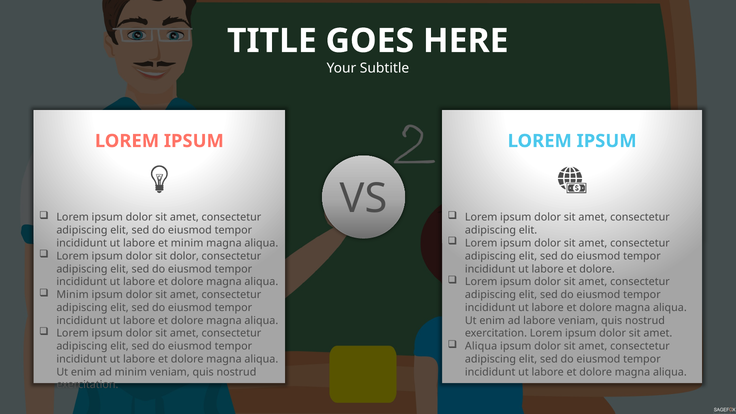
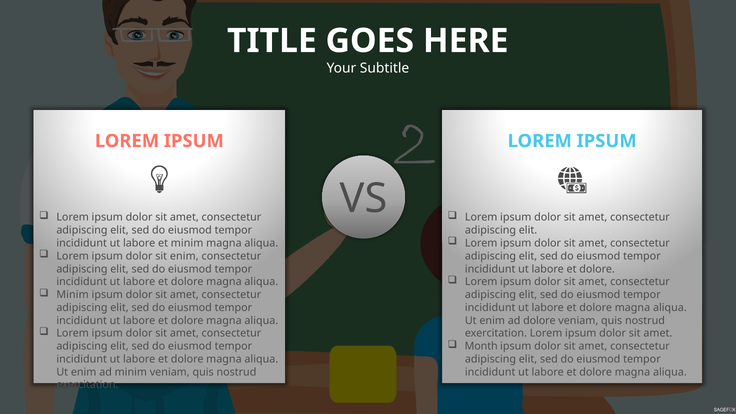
sit dolor: dolor -> enim
ad labore: labore -> dolore
Aliqua at (481, 346): Aliqua -> Month
